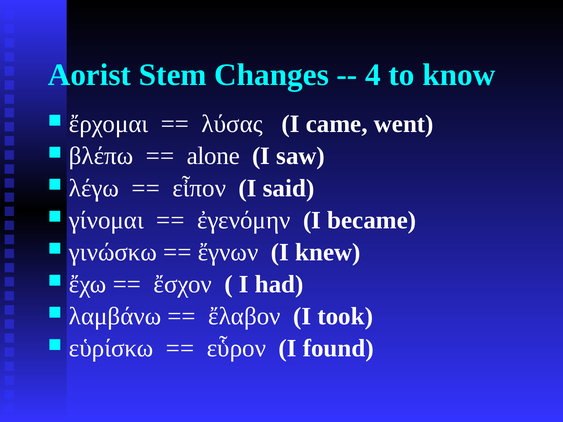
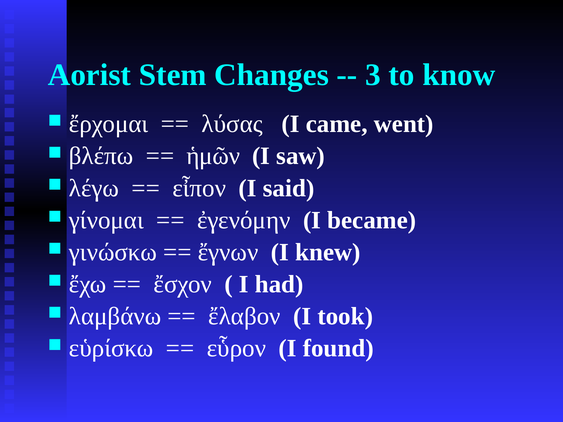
4: 4 -> 3
alone: alone -> ἡμῶν
